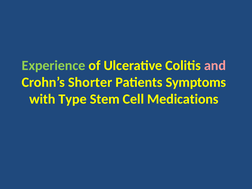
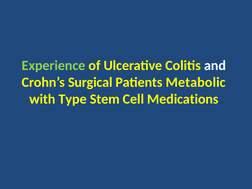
and colour: pink -> white
Shorter: Shorter -> Surgical
Symptoms: Symptoms -> Metabolic
